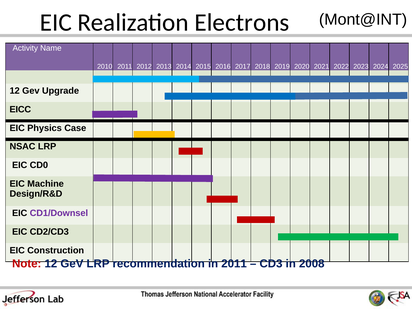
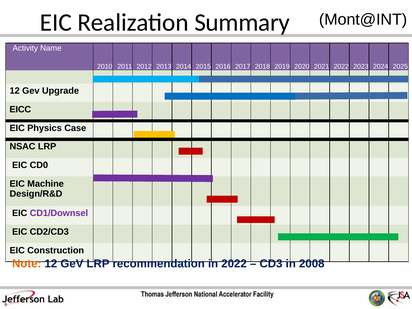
Electrons: Electrons -> Summary
Note colour: red -> orange
in 2011: 2011 -> 2022
